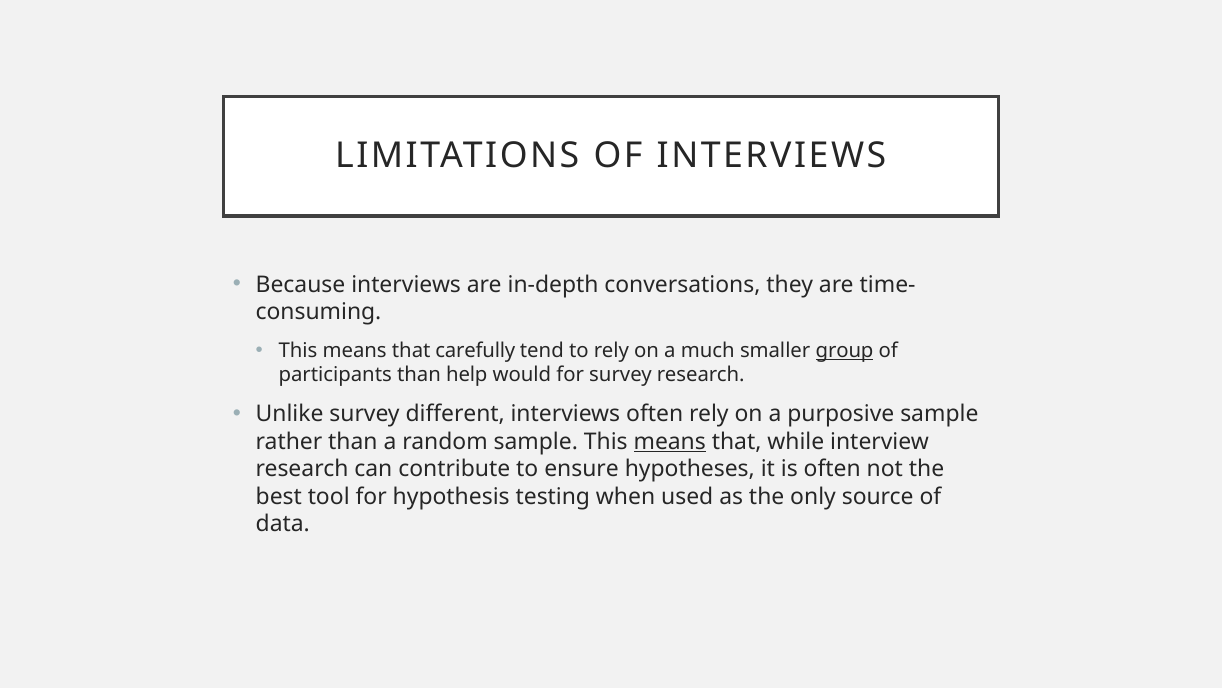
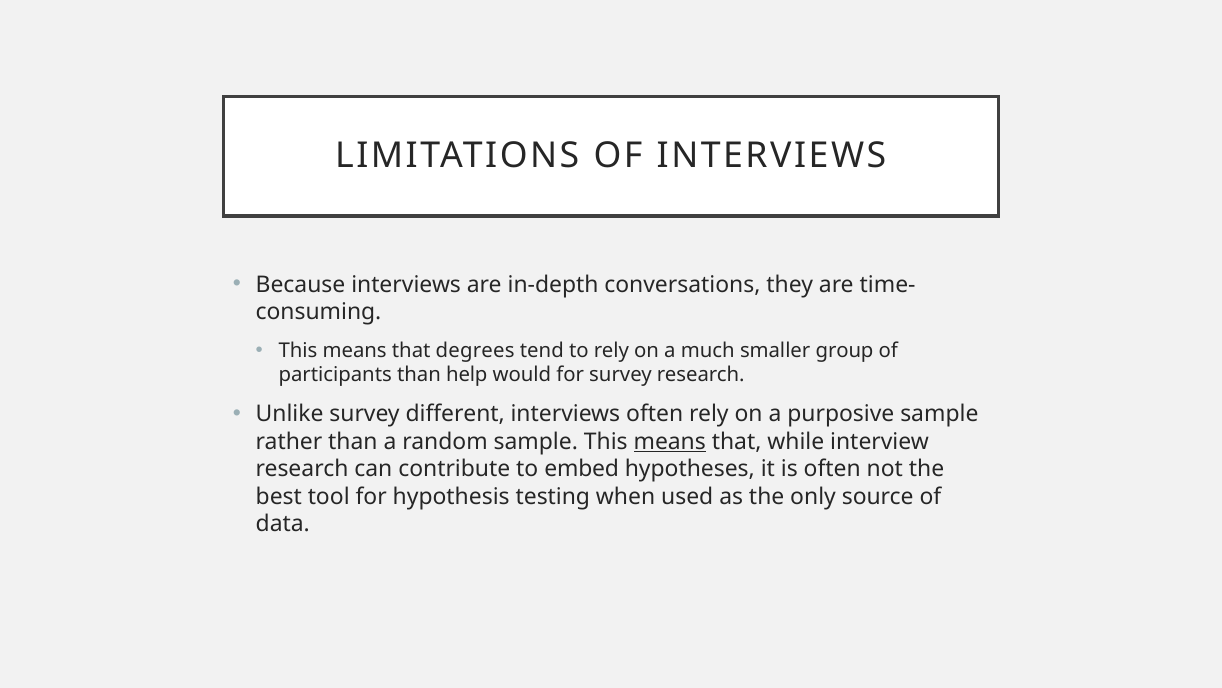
carefully: carefully -> degrees
group underline: present -> none
ensure: ensure -> embed
